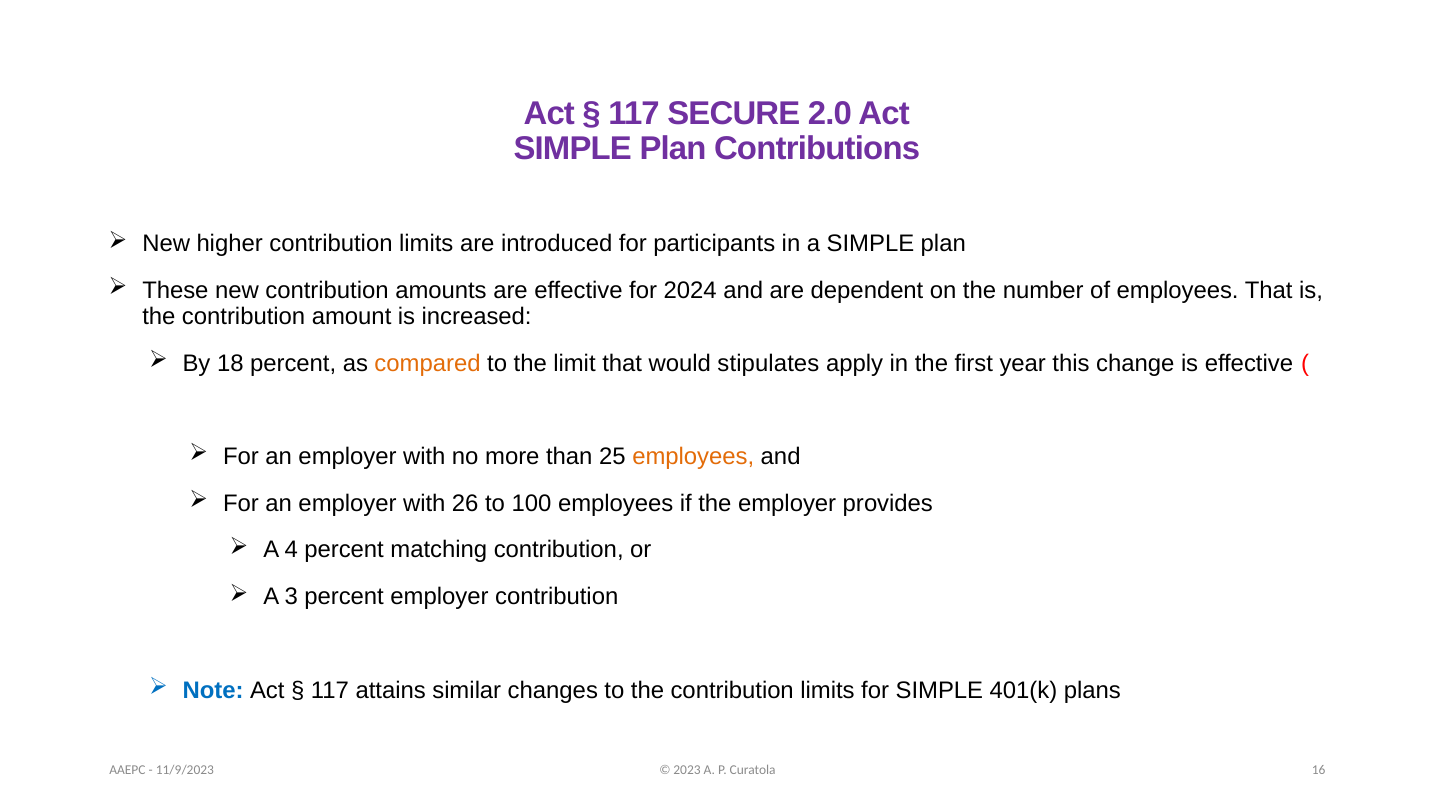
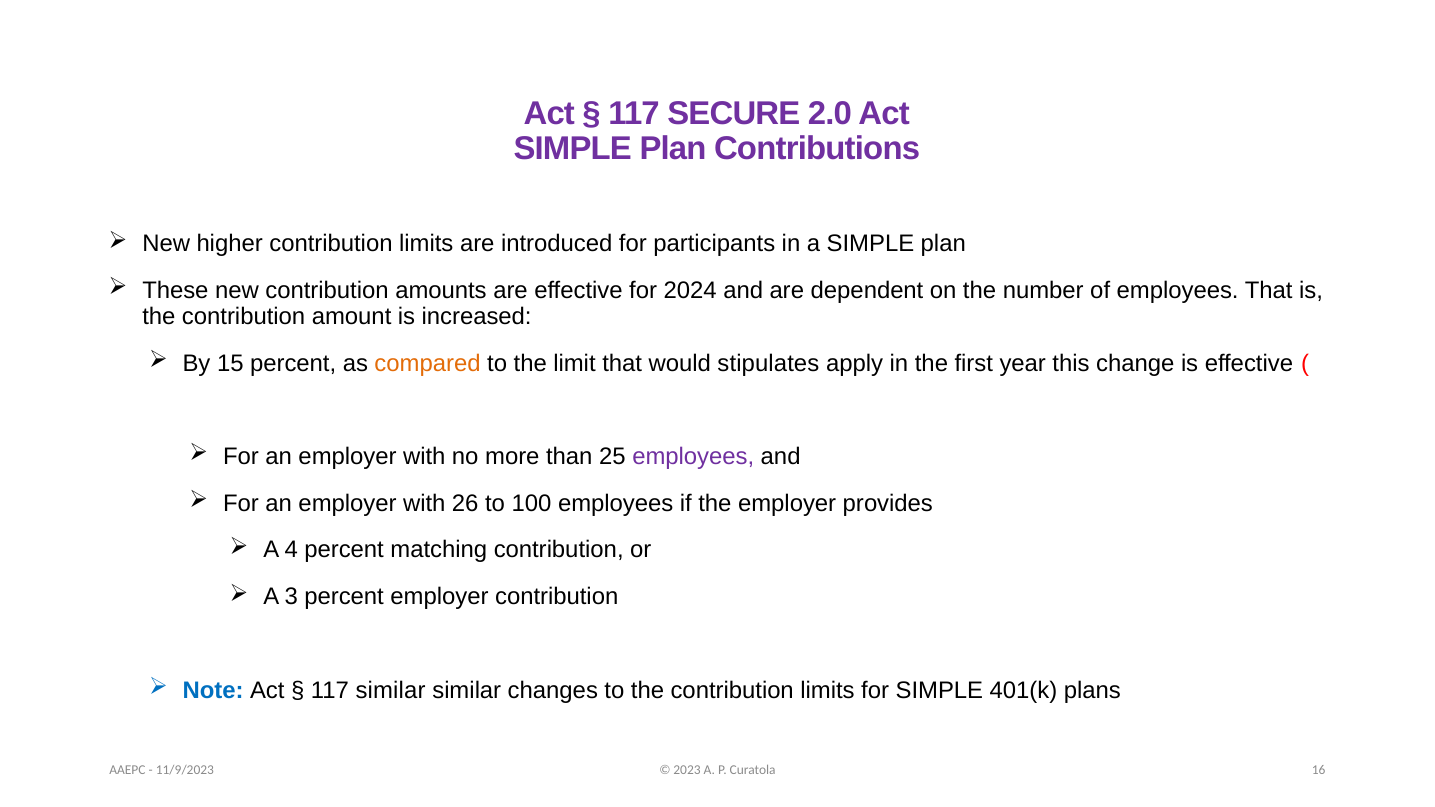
18: 18 -> 15
employees at (693, 457) colour: orange -> purple
117 attains: attains -> similar
